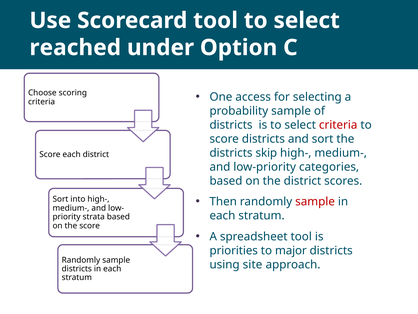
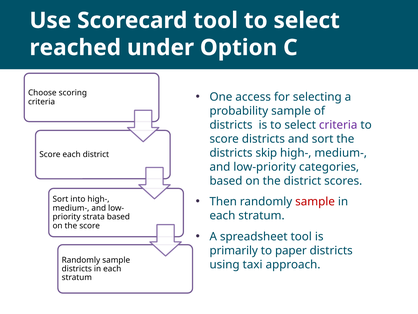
criteria at (338, 125) colour: red -> purple
priorities: priorities -> primarily
major: major -> paper
site: site -> taxi
